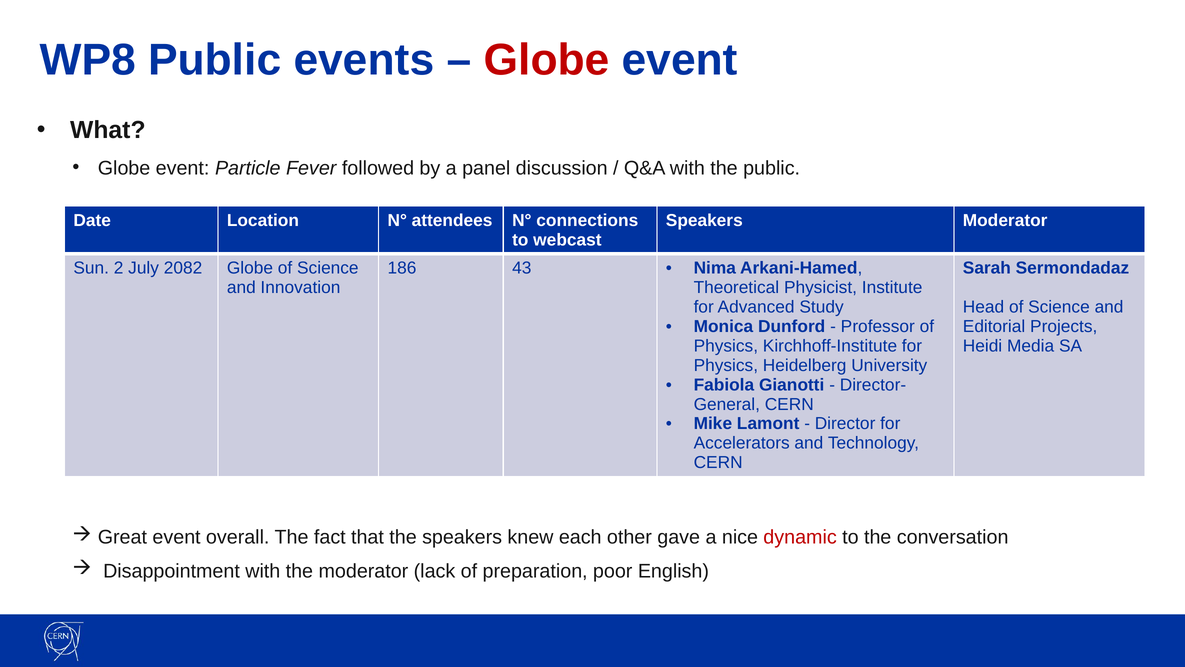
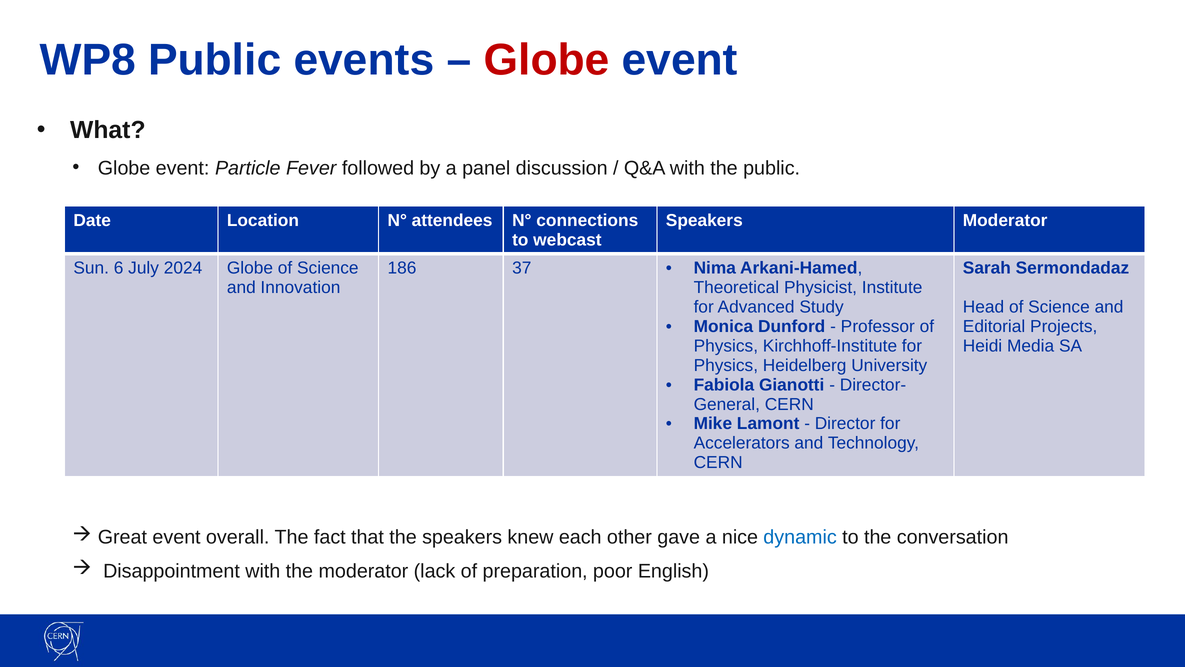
2: 2 -> 6
2082: 2082 -> 2024
43: 43 -> 37
dynamic colour: red -> blue
